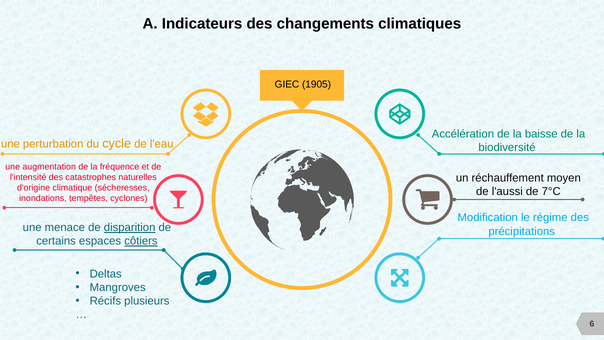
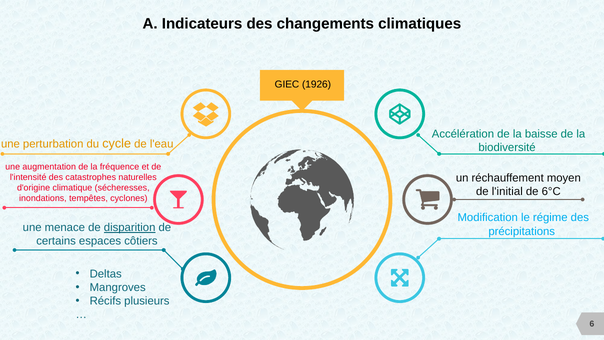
1905: 1905 -> 1926
l'aussi: l'aussi -> l'initial
7°C: 7°C -> 6°C
côtiers underline: present -> none
